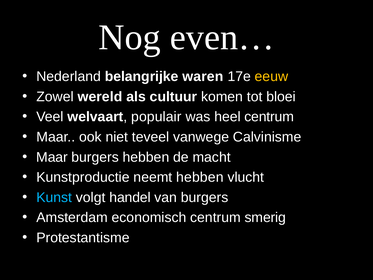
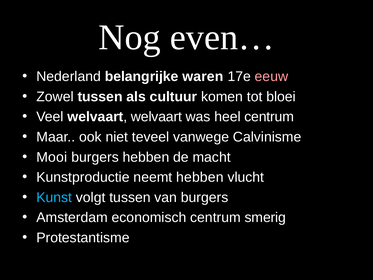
eeuw colour: yellow -> pink
Zowel wereld: wereld -> tussen
welvaart populair: populair -> welvaart
Maar at (52, 157): Maar -> Mooi
volgt handel: handel -> tussen
